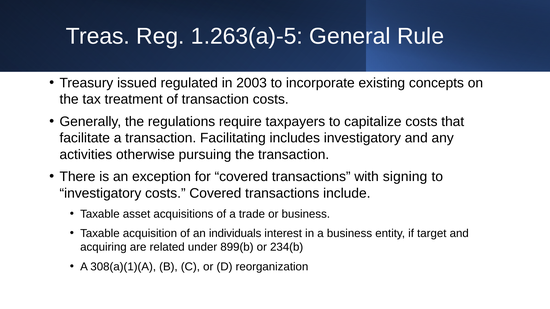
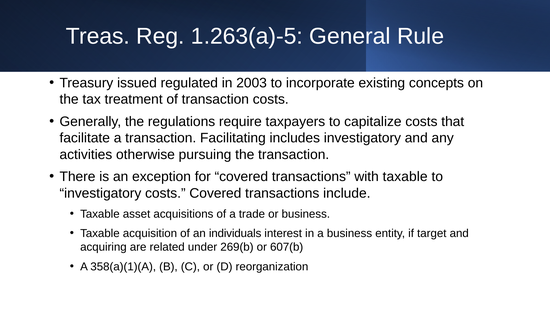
with signing: signing -> taxable
899(b: 899(b -> 269(b
234(b: 234(b -> 607(b
308(a)(1)(A: 308(a)(1)(A -> 358(a)(1)(A
